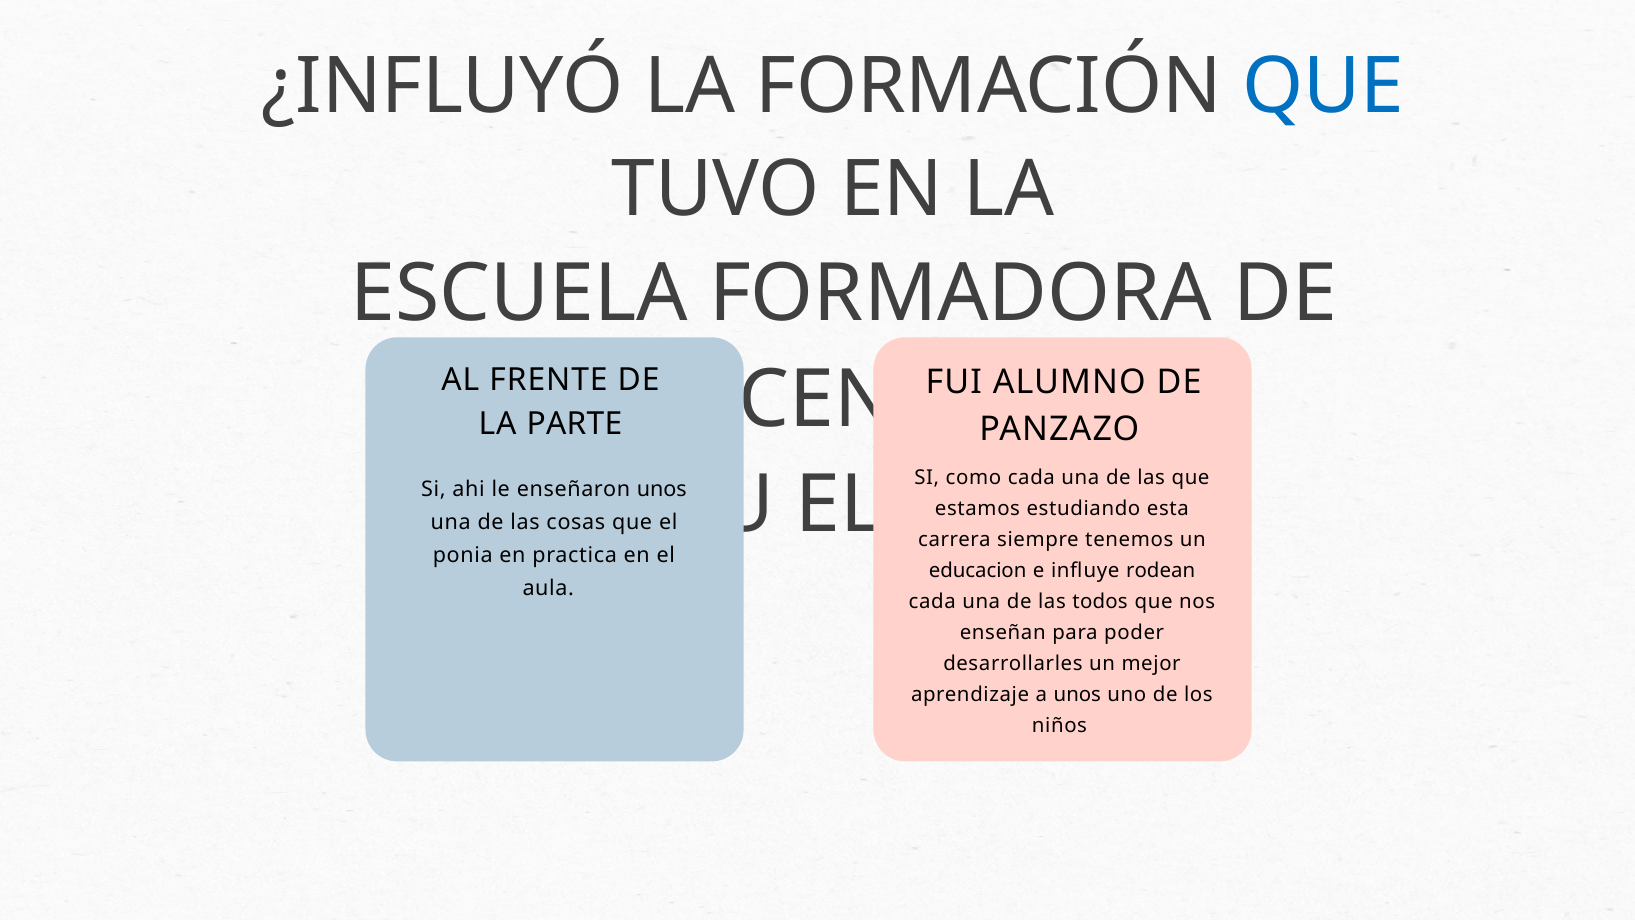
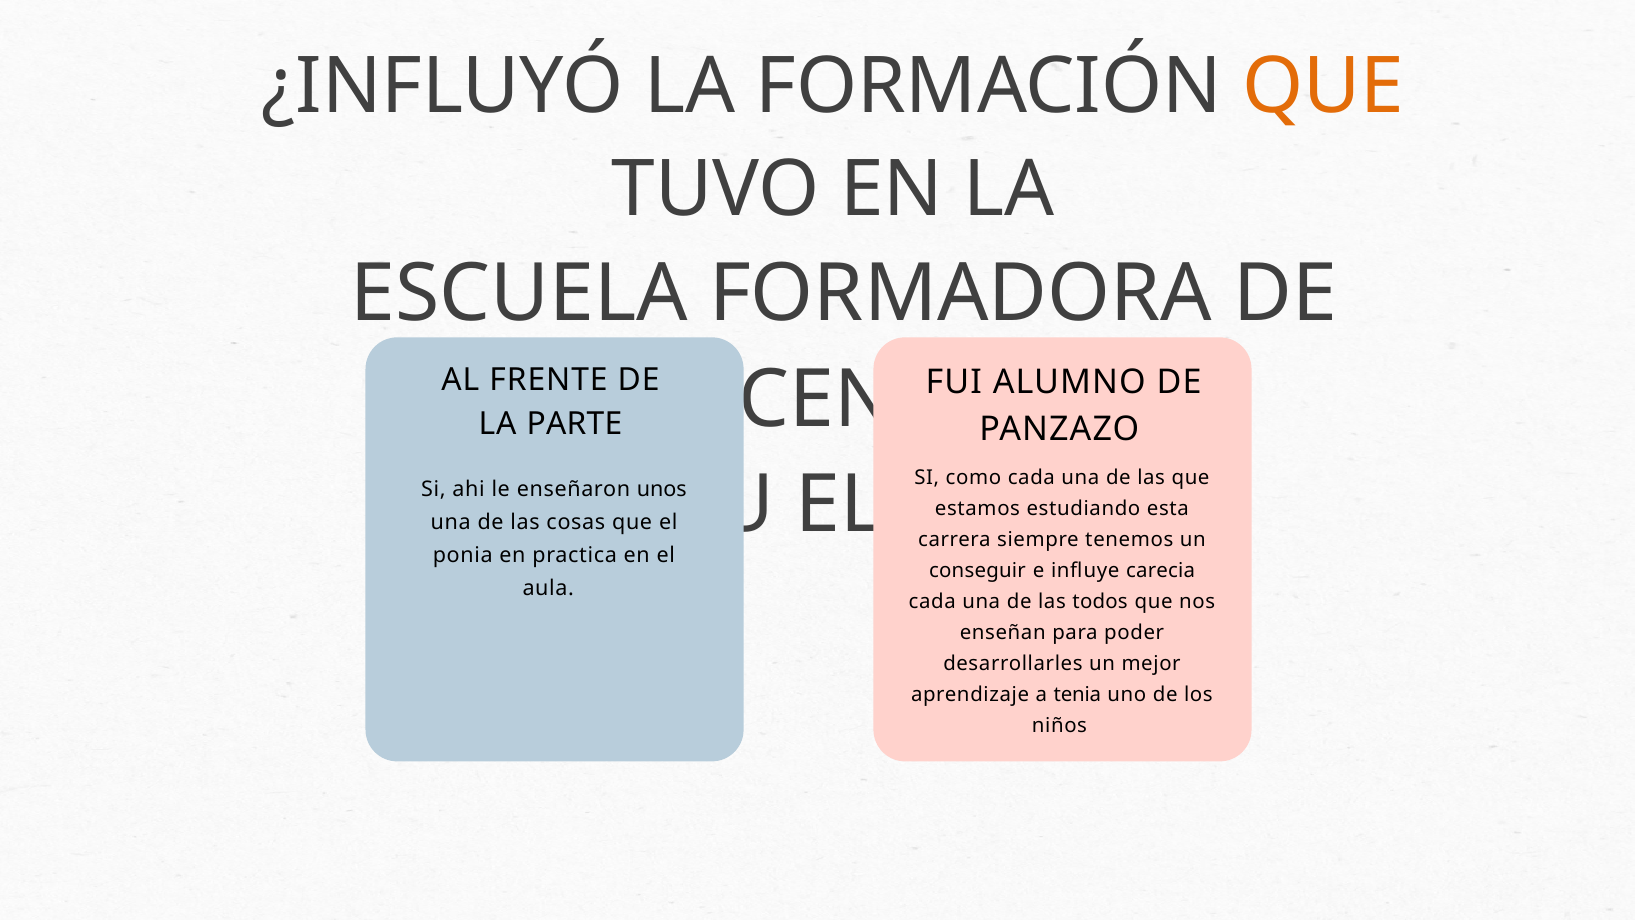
QUE at (1324, 87) colour: blue -> orange
educacion: educacion -> conseguir
rodean: rodean -> carecia
a unos: unos -> tenia
